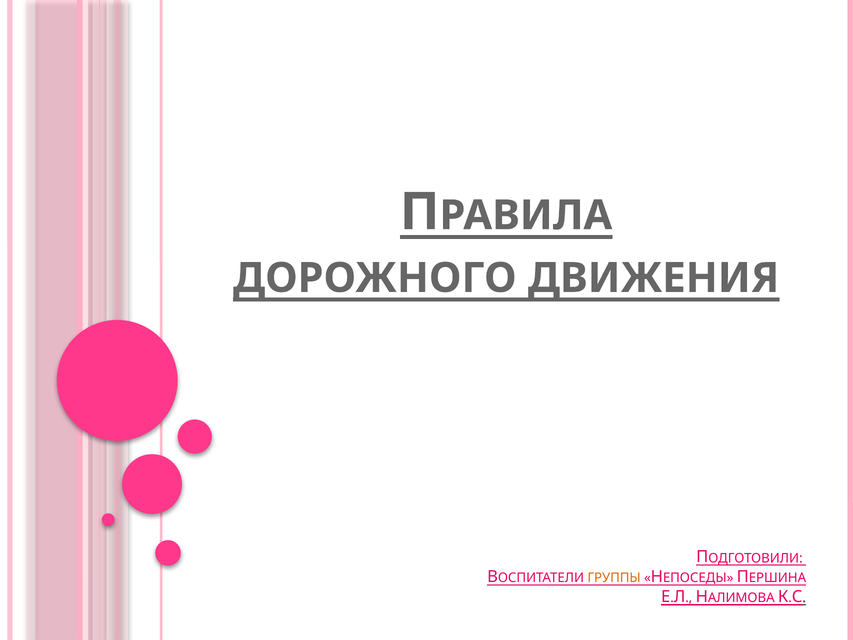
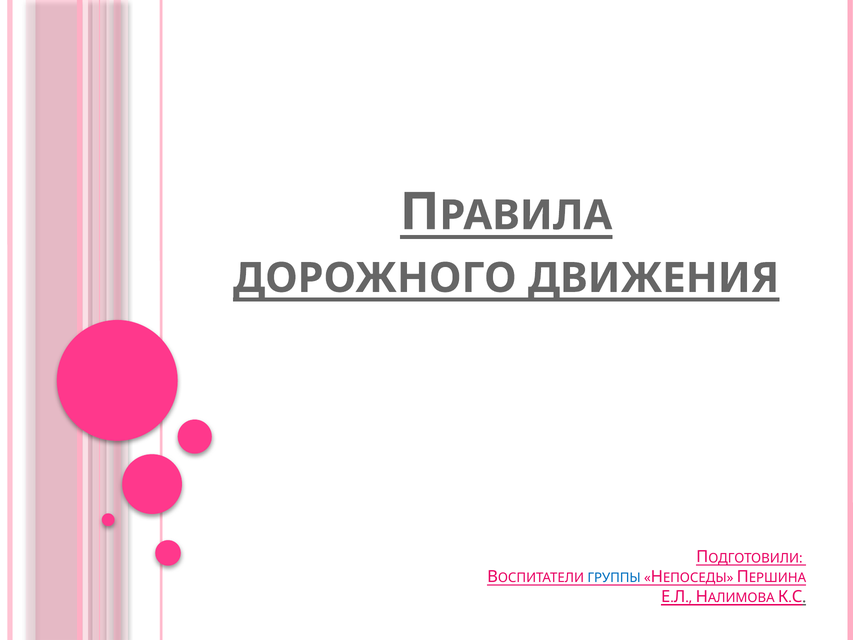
ГРУППЫ colour: orange -> blue
